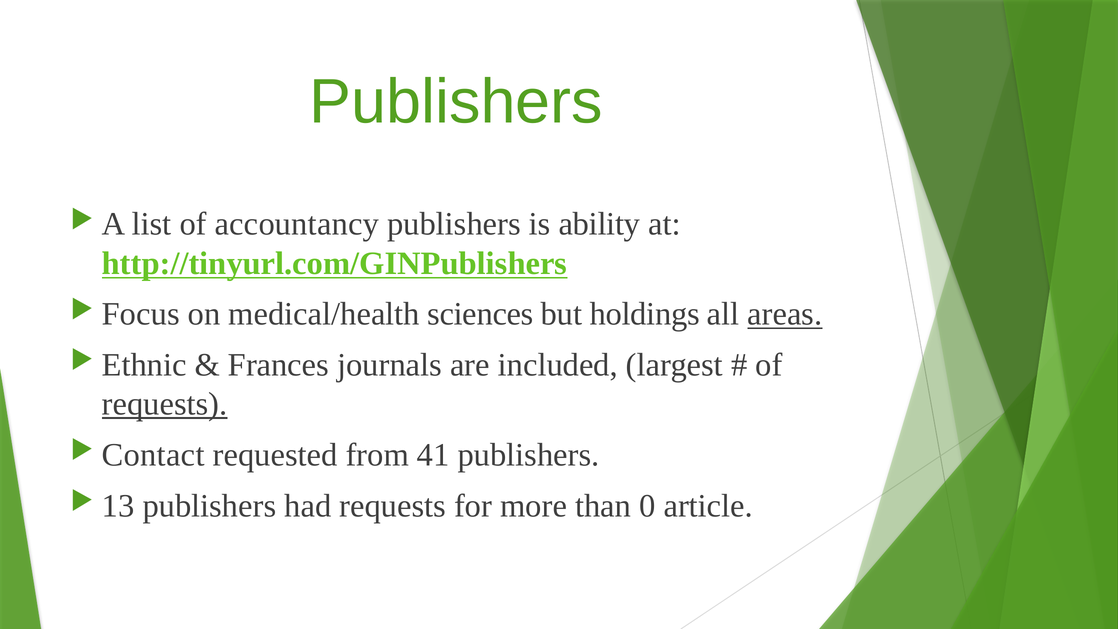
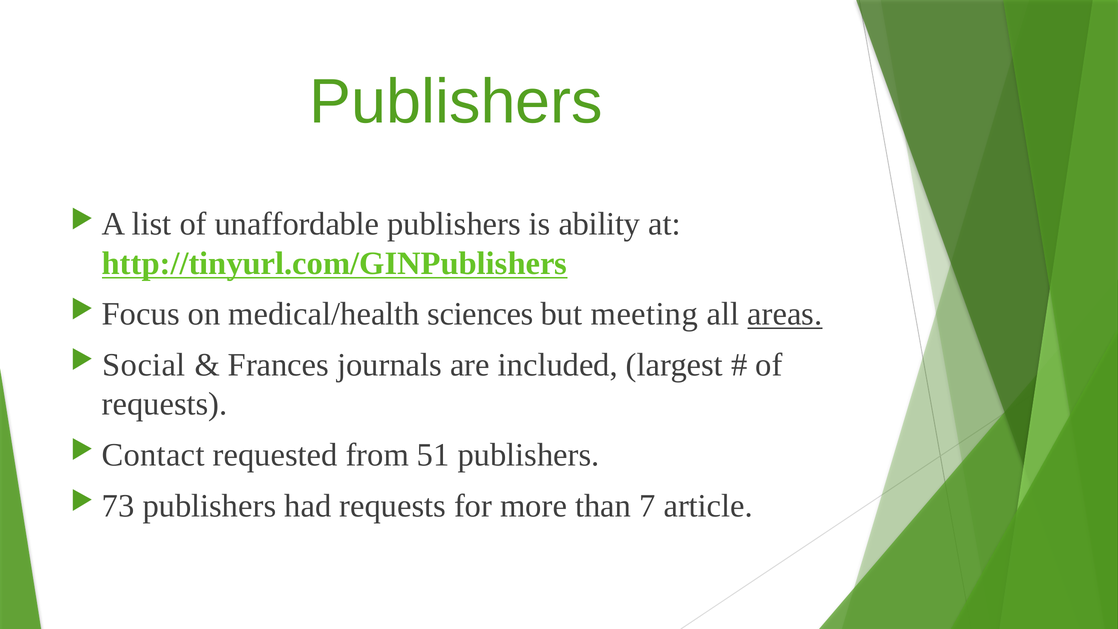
accountancy: accountancy -> unaffordable
holdings: holdings -> meeting
Ethnic: Ethnic -> Social
requests at (165, 404) underline: present -> none
41: 41 -> 51
13: 13 -> 73
0: 0 -> 7
